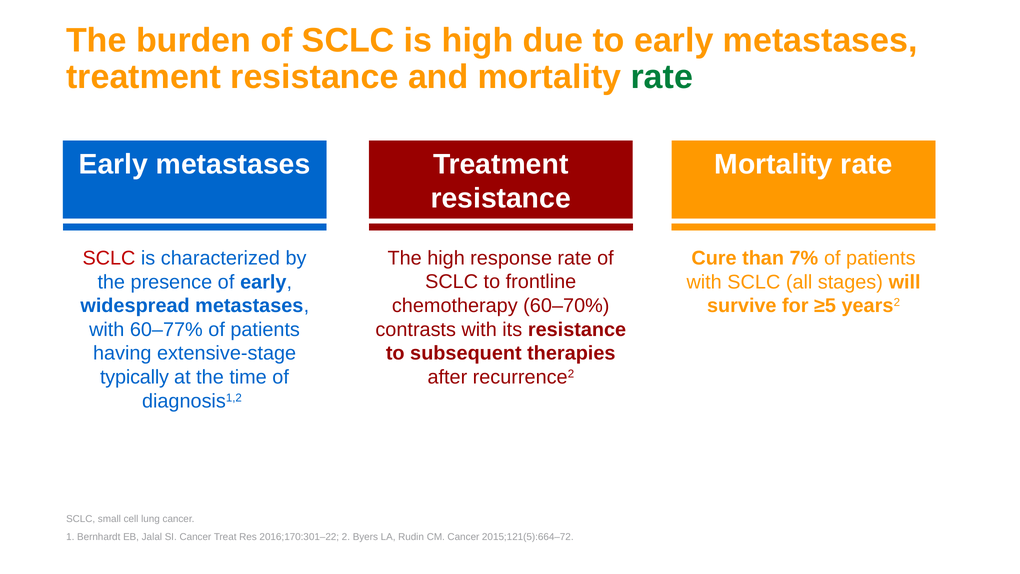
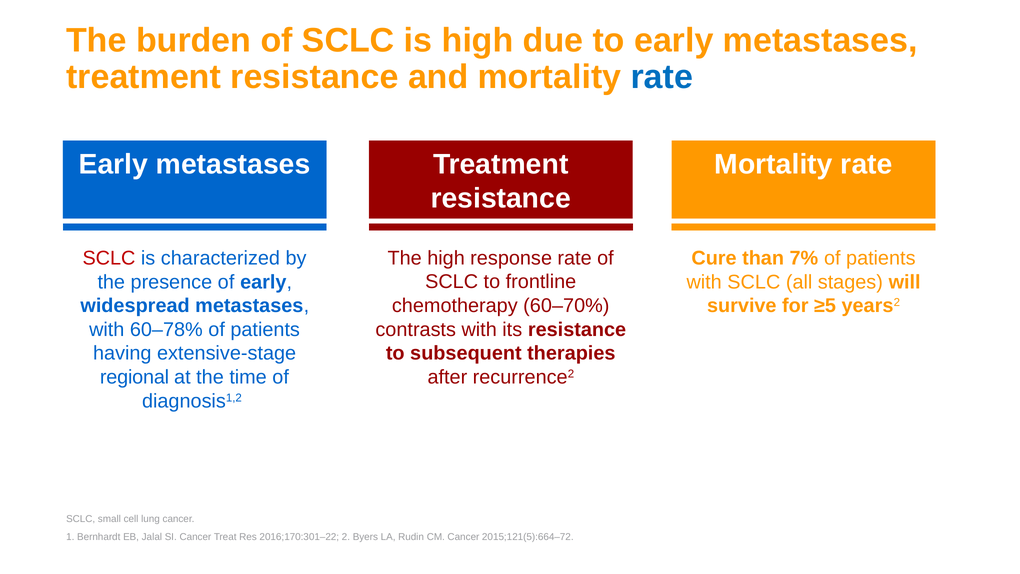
rate at (662, 77) colour: green -> blue
60–77%: 60–77% -> 60–78%
typically: typically -> regional
